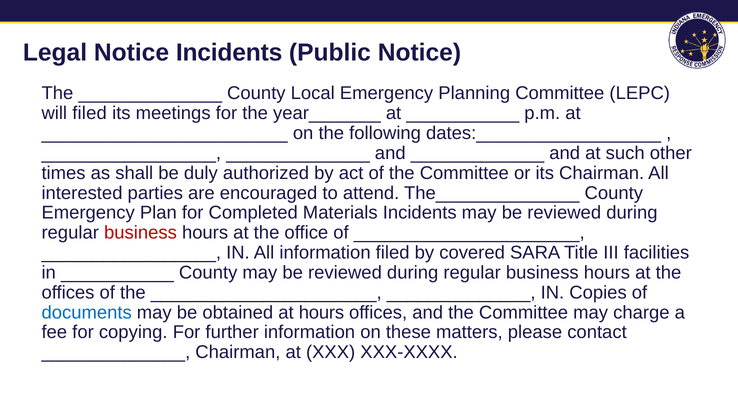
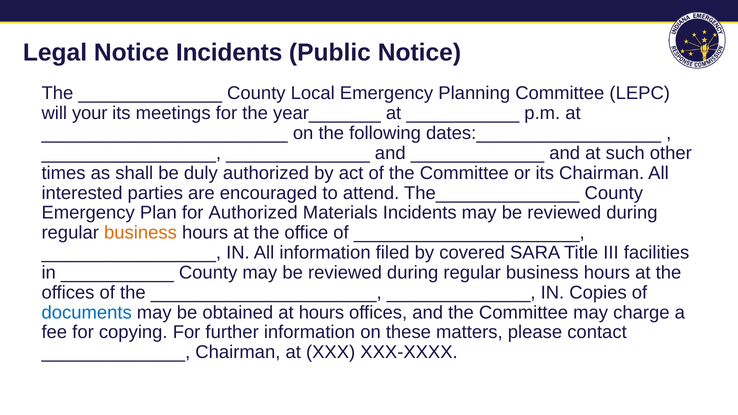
will filed: filed -> your
for Completed: Completed -> Authorized
business at (140, 233) colour: red -> orange
